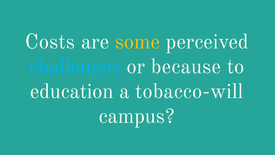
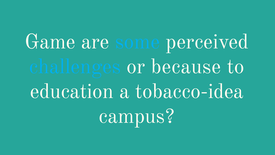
Costs: Costs -> Game
some colour: yellow -> light blue
tobacco-will: tobacco-will -> tobacco-idea
